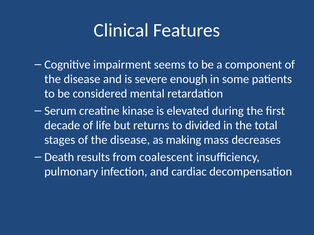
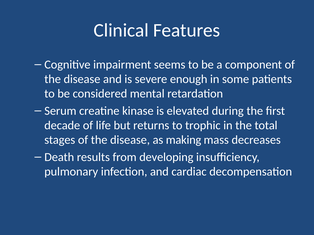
divided: divided -> trophic
coalescent: coalescent -> developing
